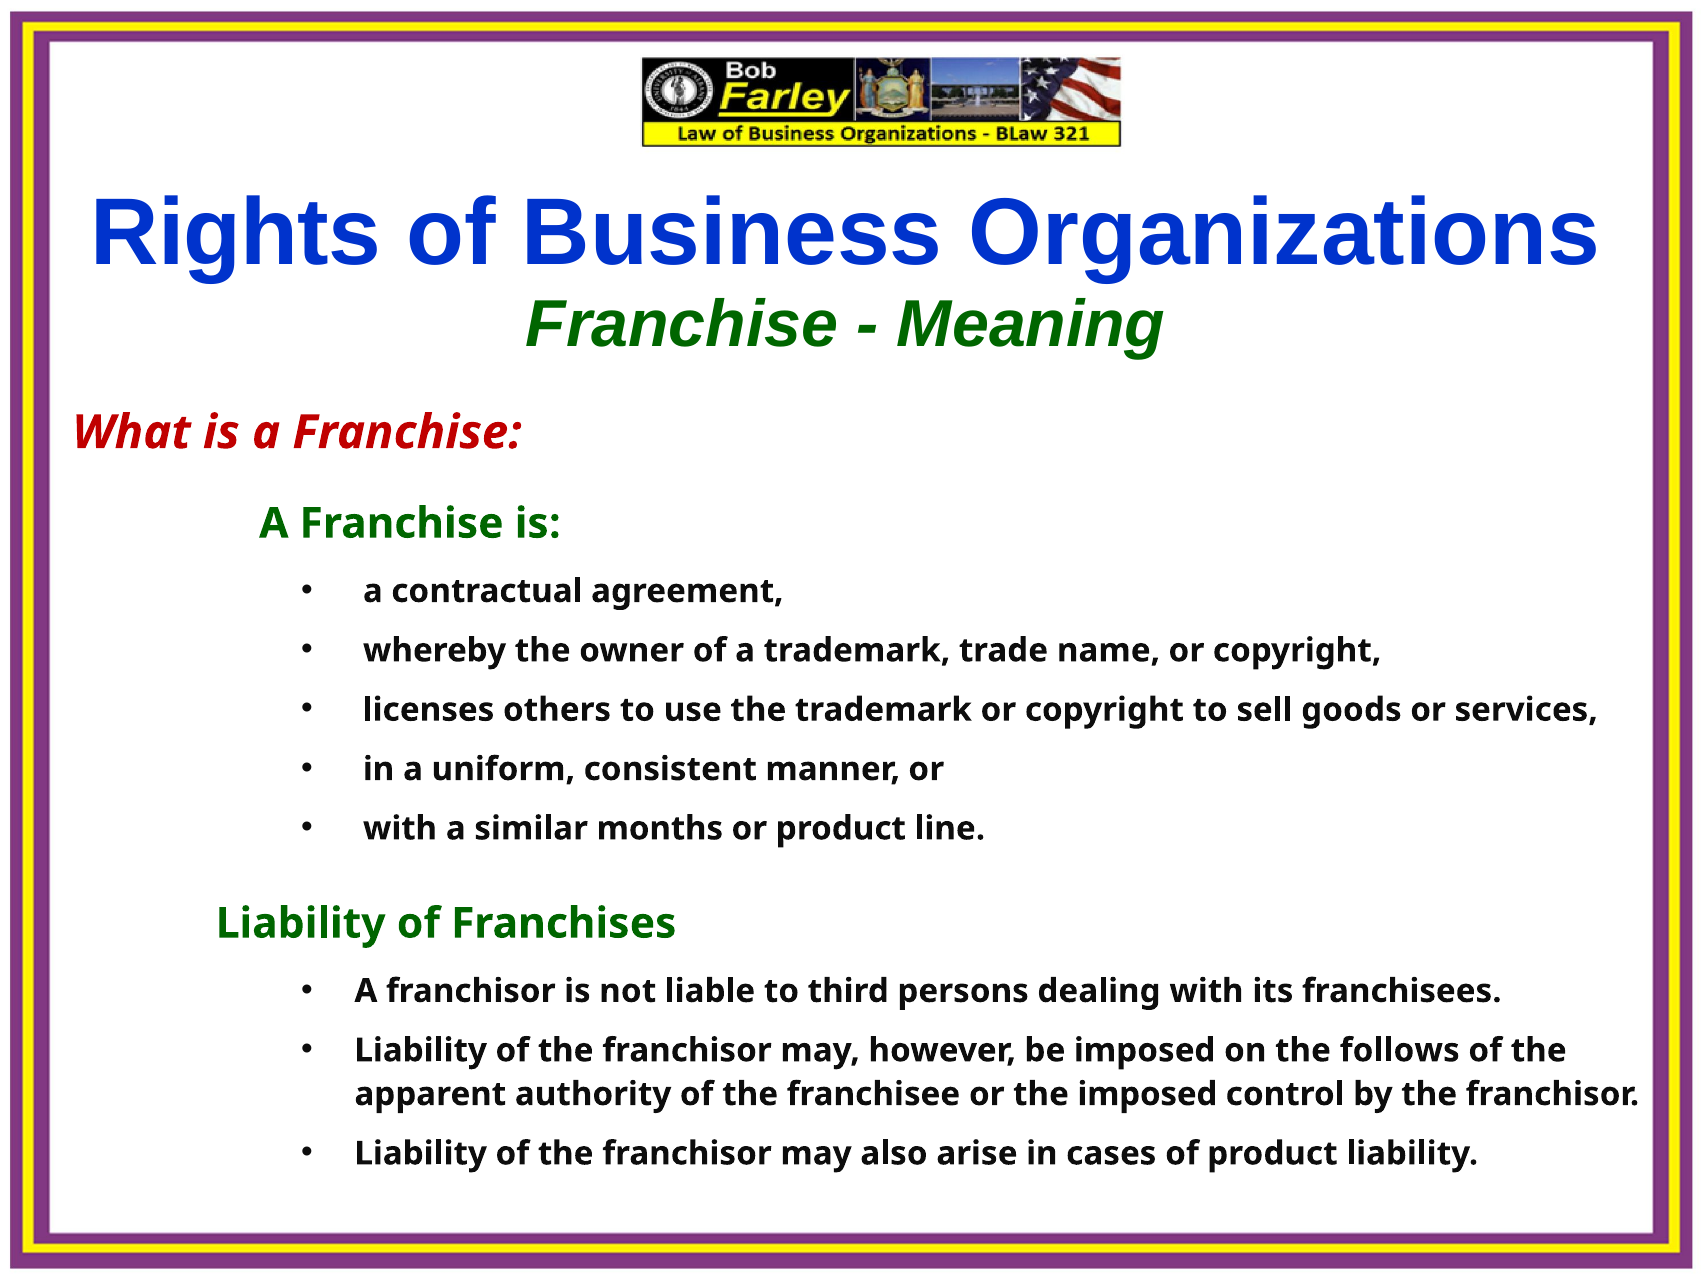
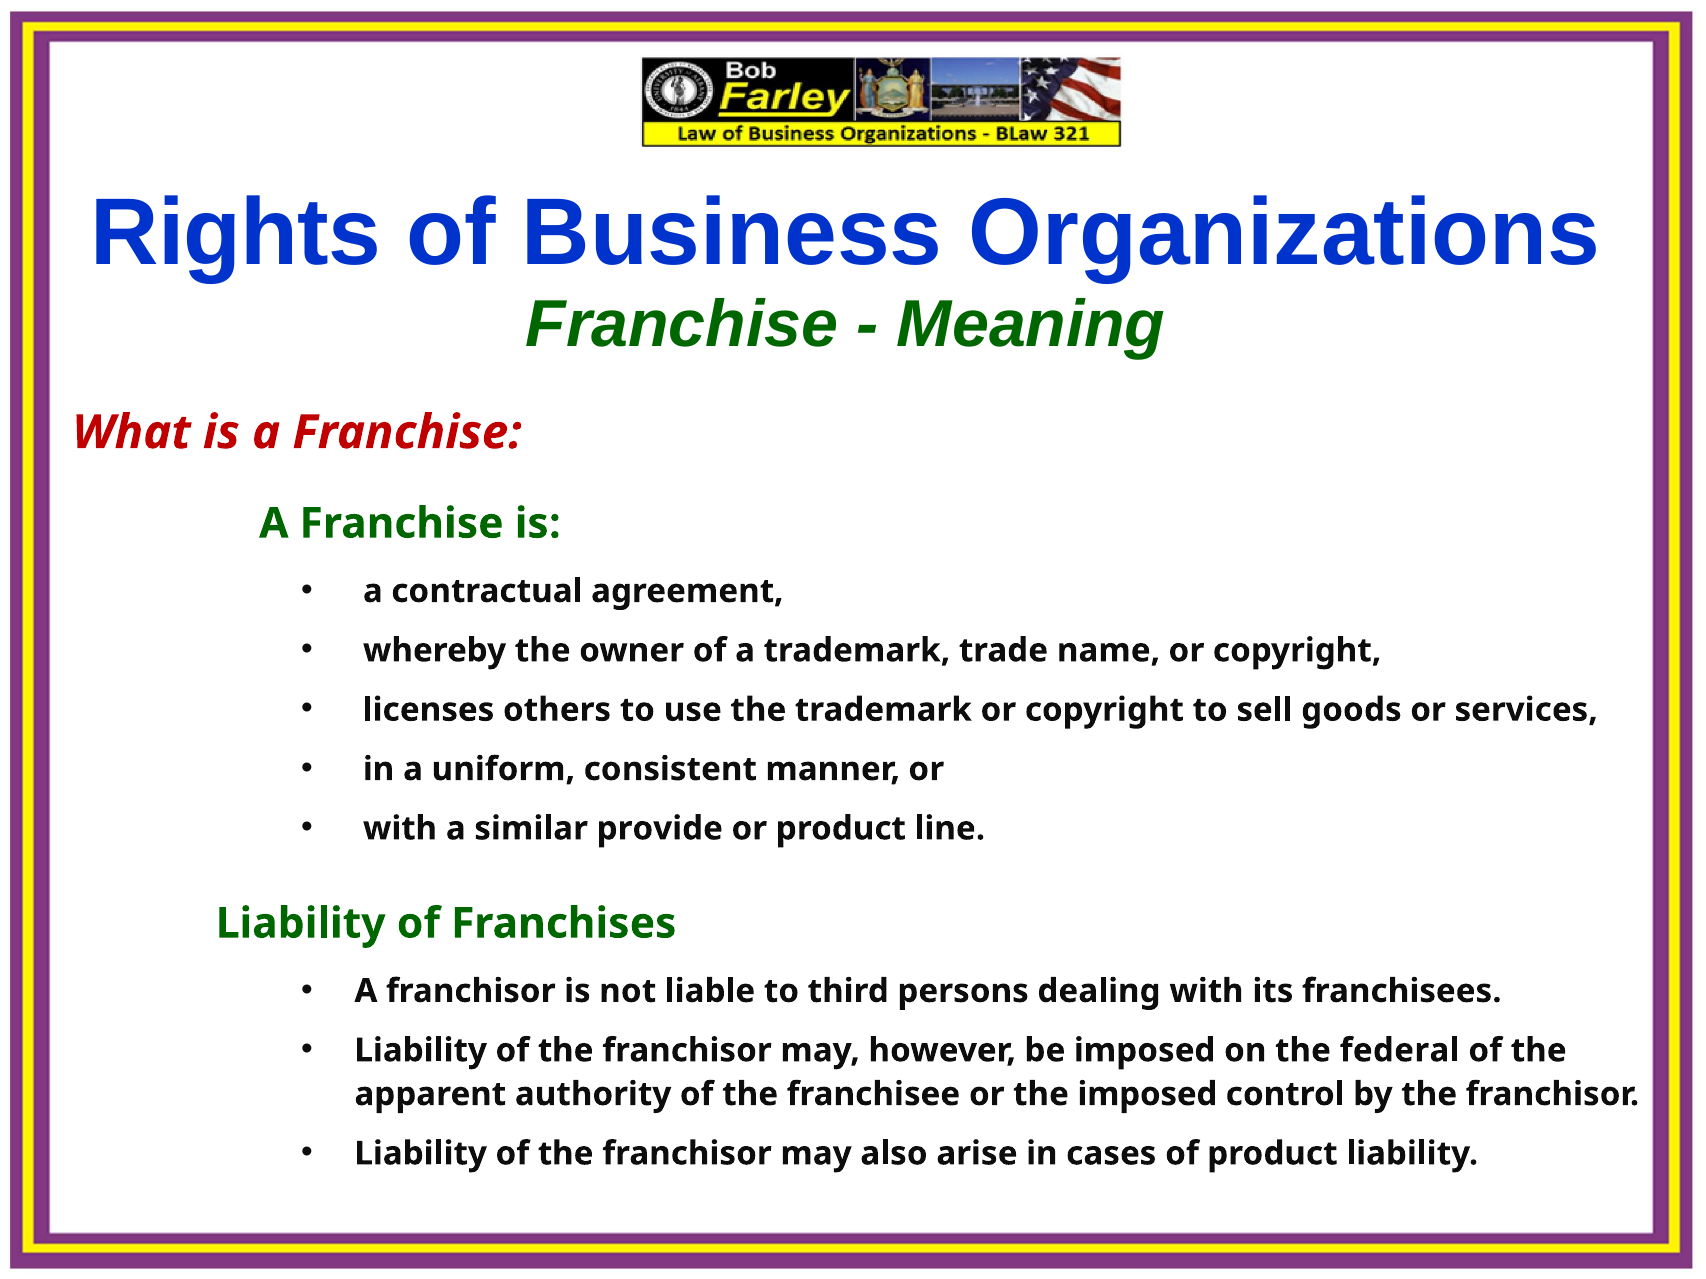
months: months -> provide
follows: follows -> federal
